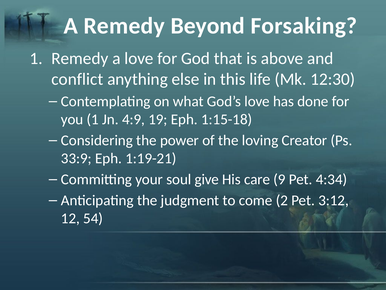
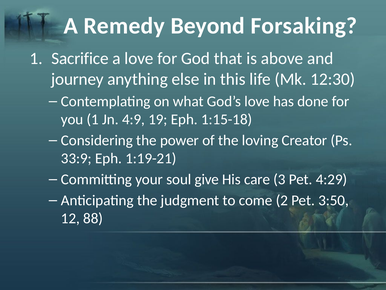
1 Remedy: Remedy -> Sacrifice
conflict: conflict -> journey
9: 9 -> 3
4:34: 4:34 -> 4:29
3:12: 3:12 -> 3:50
54: 54 -> 88
